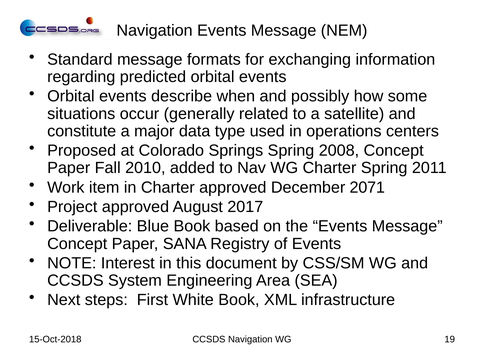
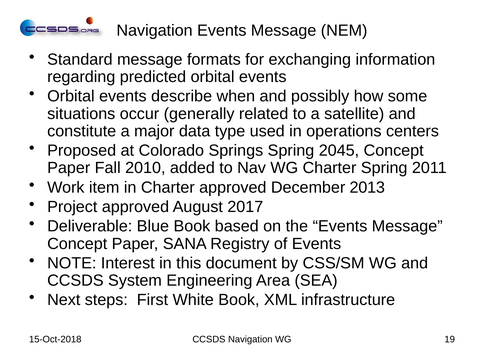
2008: 2008 -> 2045
2071: 2071 -> 2013
